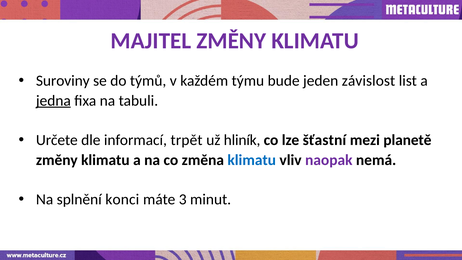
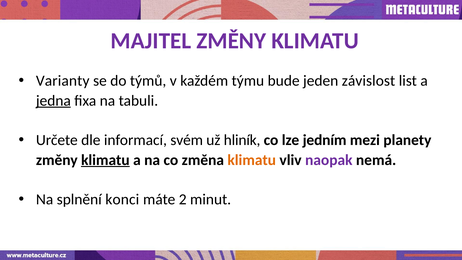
Suroviny: Suroviny -> Varianty
trpět: trpět -> svém
šťastní: šťastní -> jedním
planetě: planetě -> planety
klimatu at (105, 160) underline: none -> present
klimatu at (252, 160) colour: blue -> orange
3: 3 -> 2
